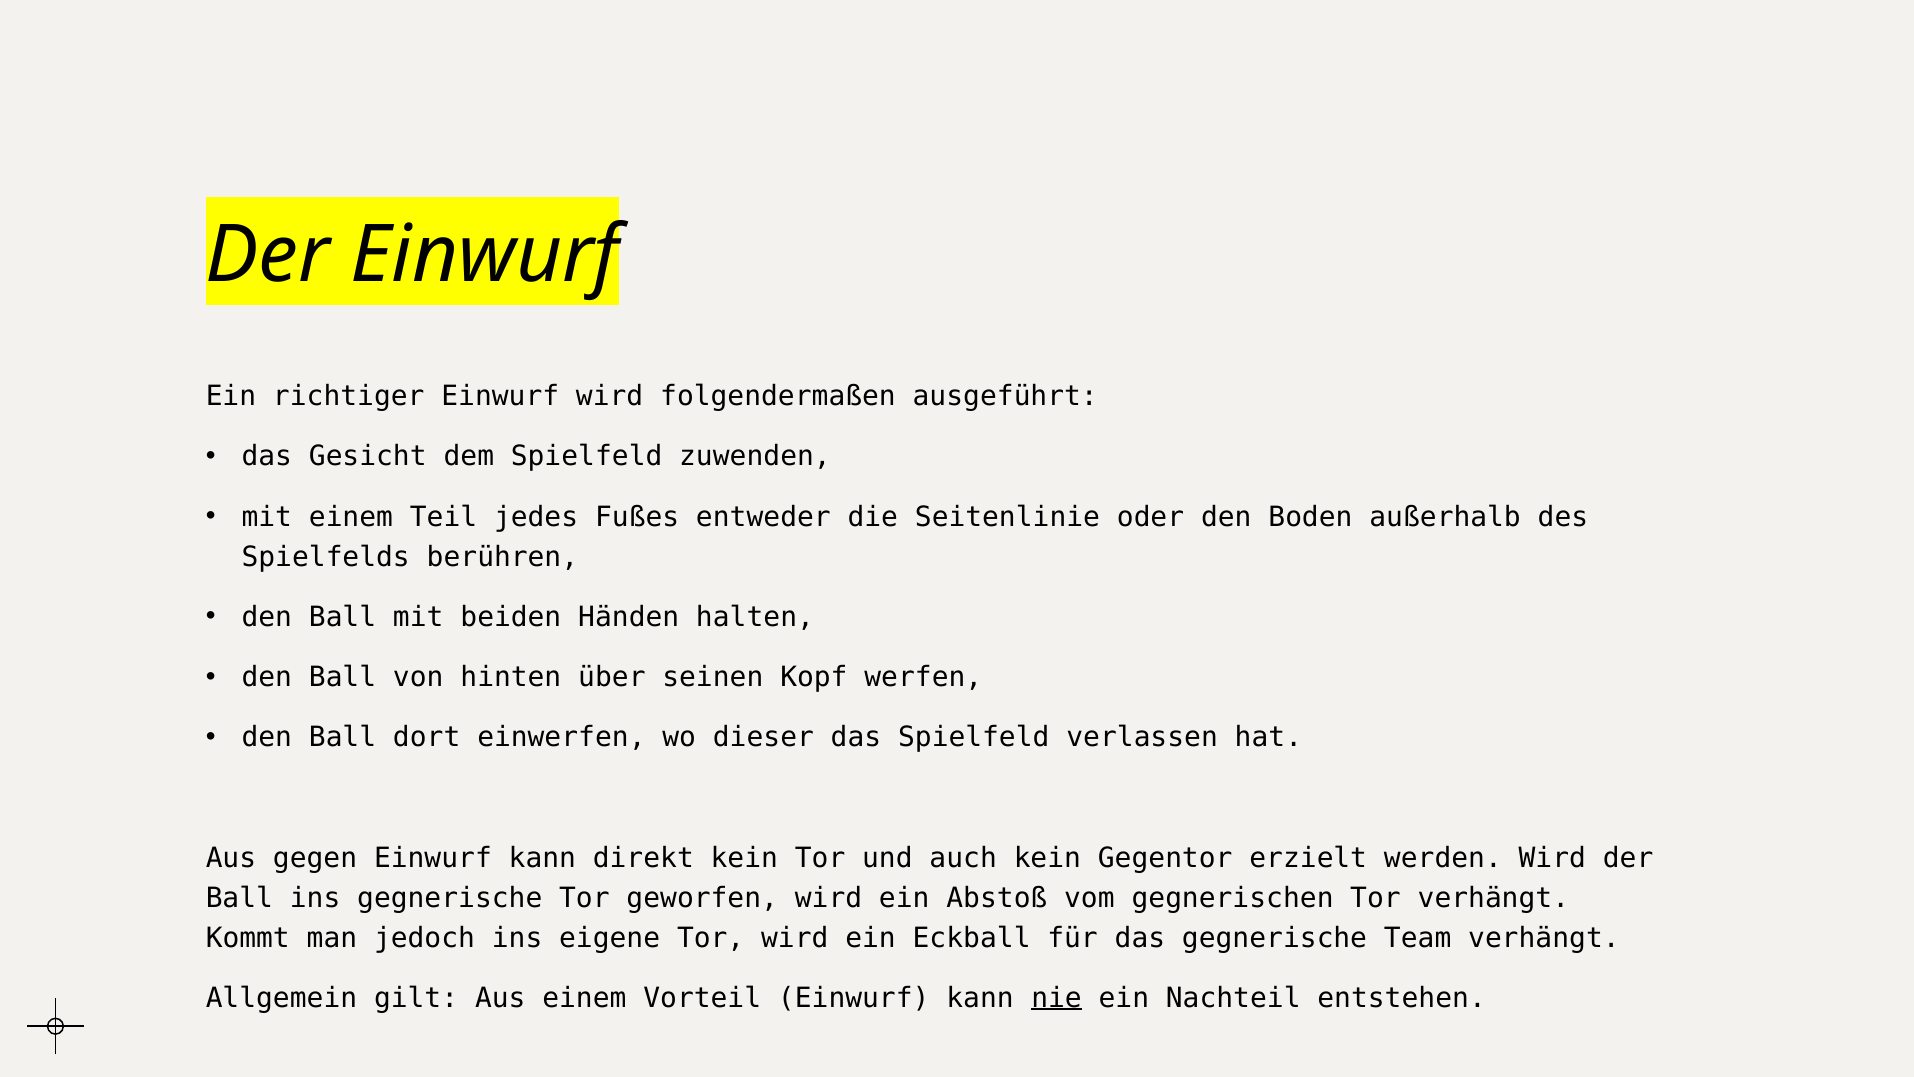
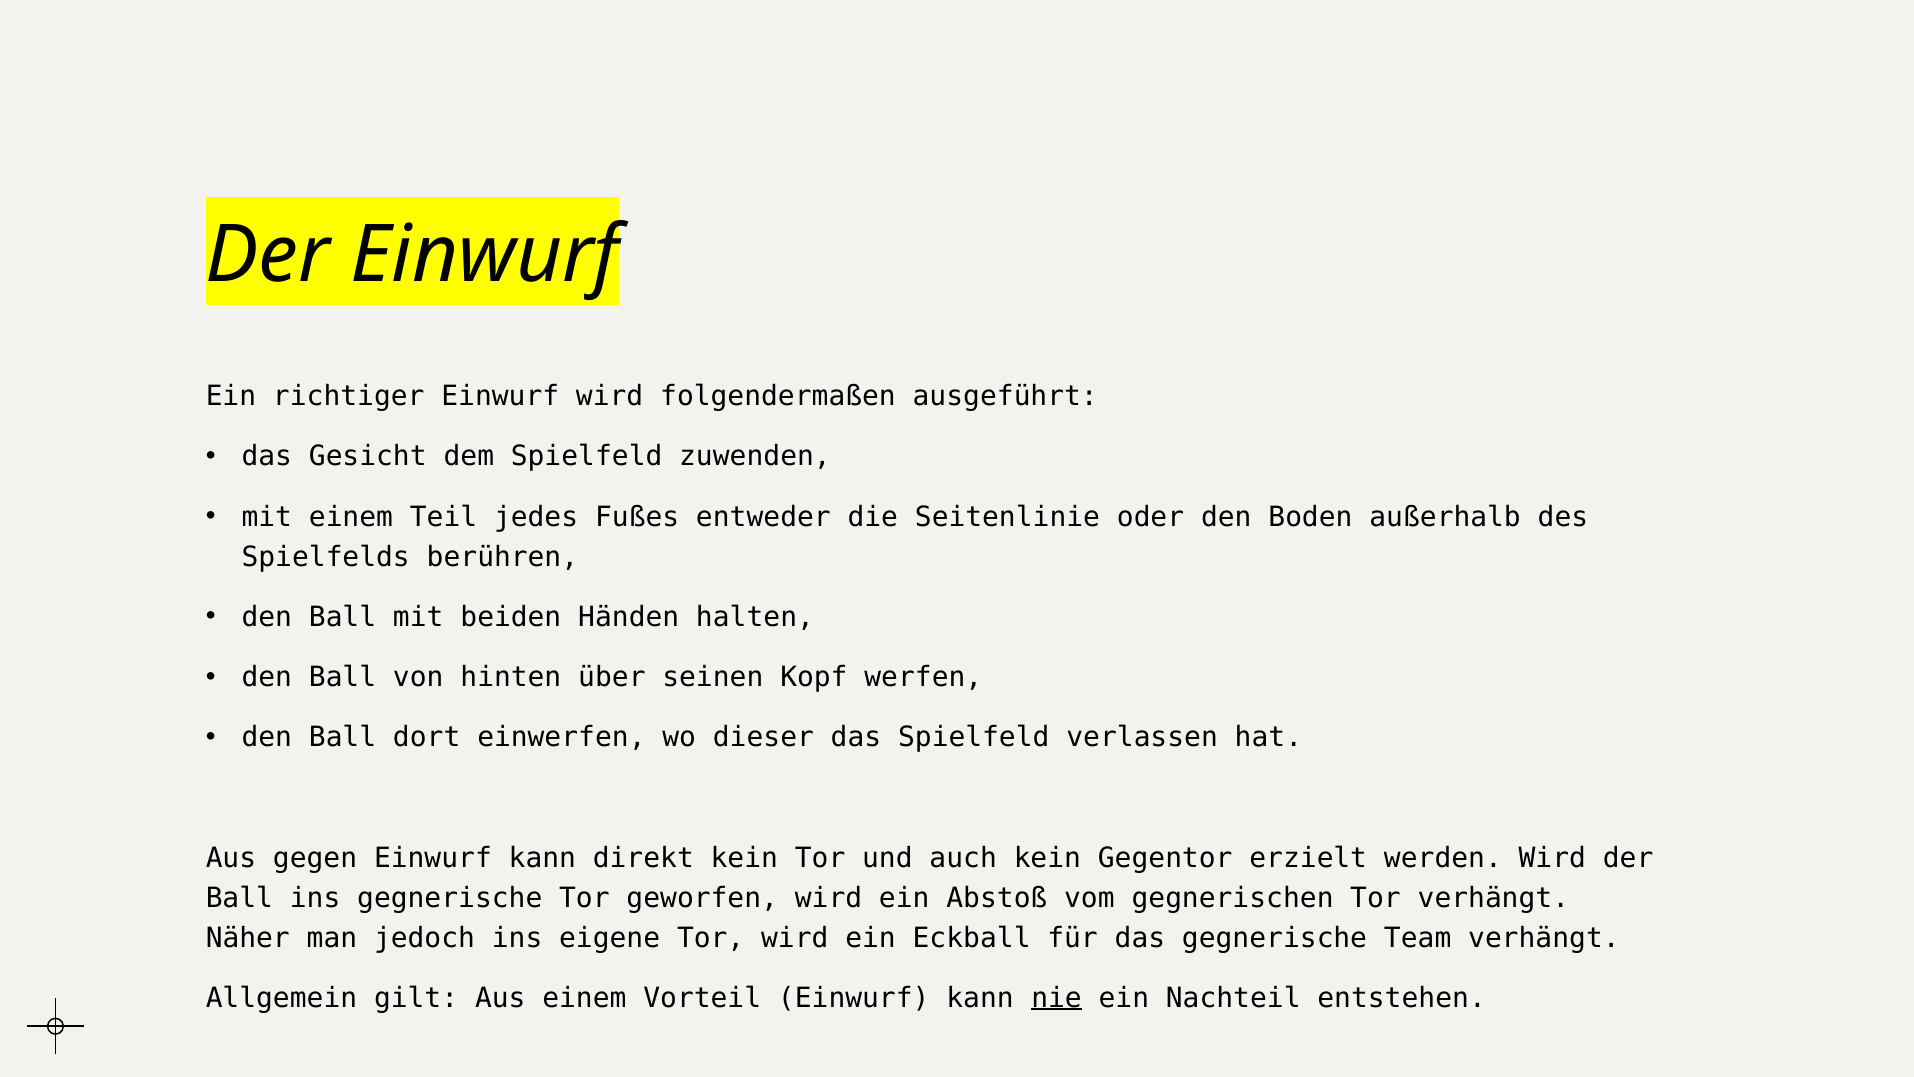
Kommt: Kommt -> Näher
